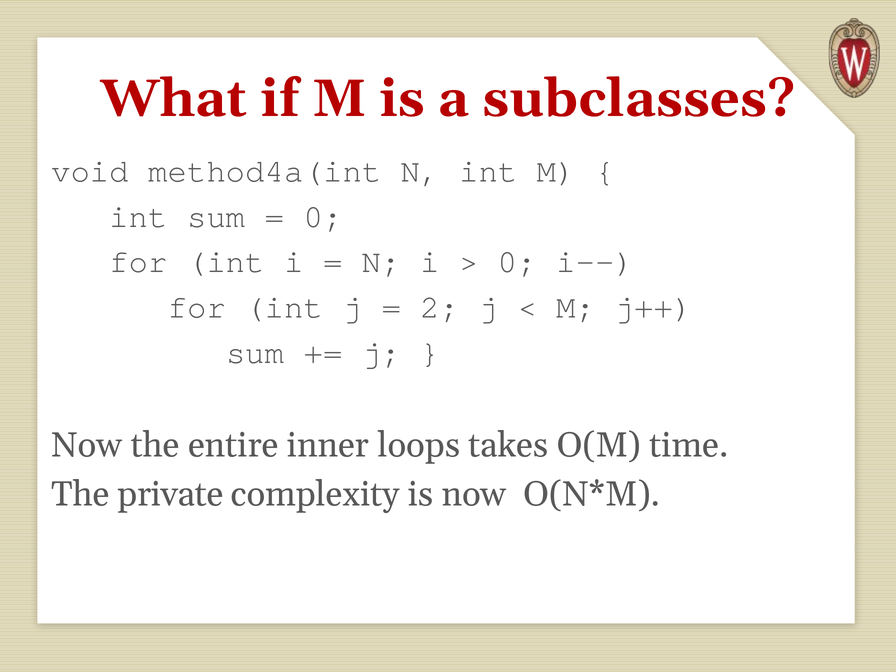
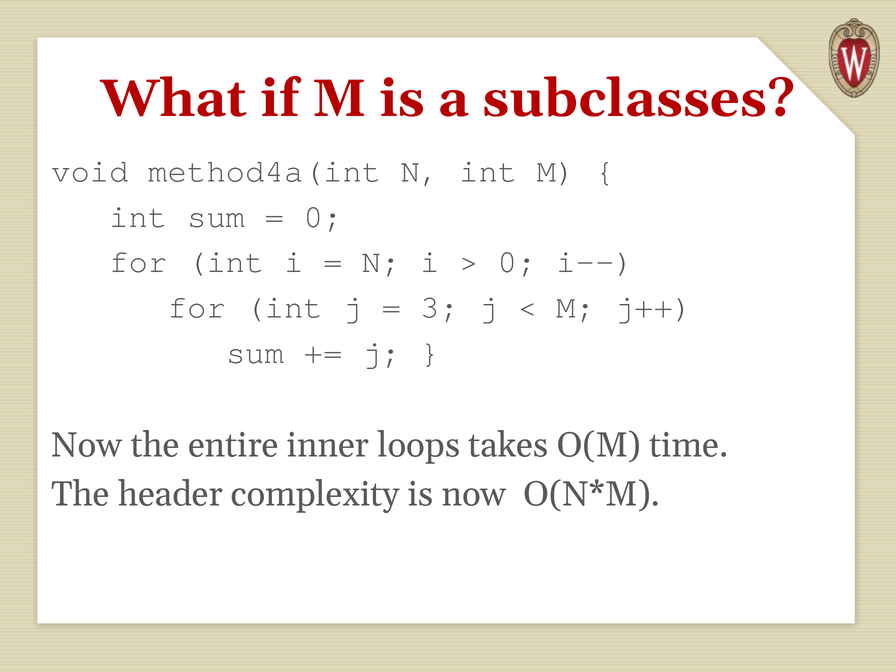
2: 2 -> 3
private: private -> header
